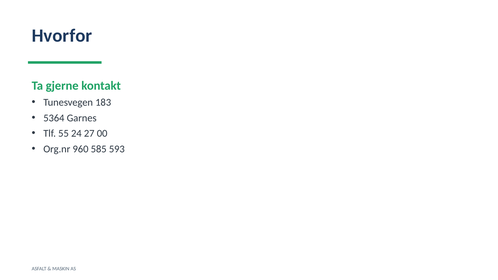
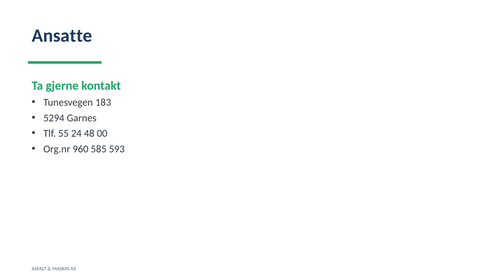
Hvorfor: Hvorfor -> Ansatte
5364: 5364 -> 5294
27: 27 -> 48
